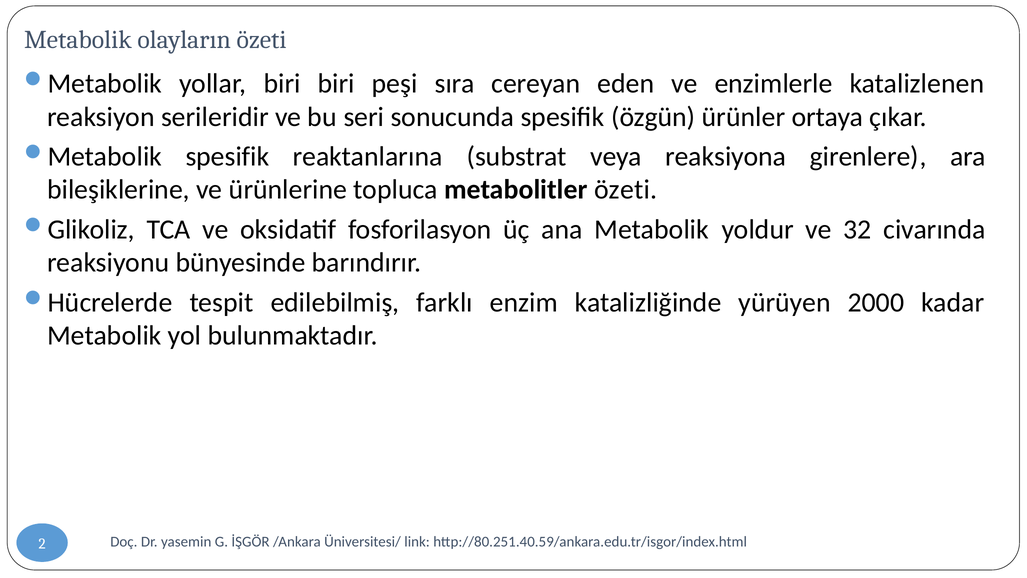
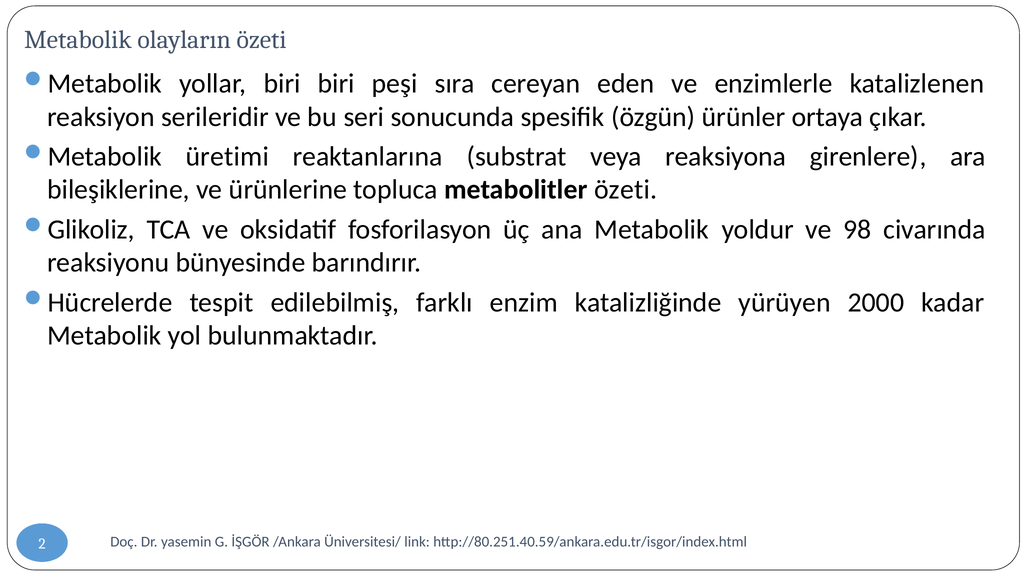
spesifik at (227, 156): spesifik -> üretimi
32: 32 -> 98
